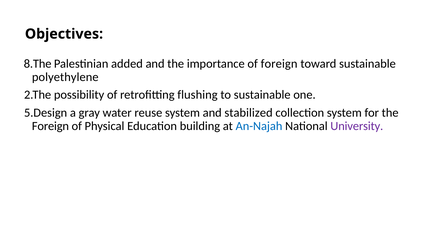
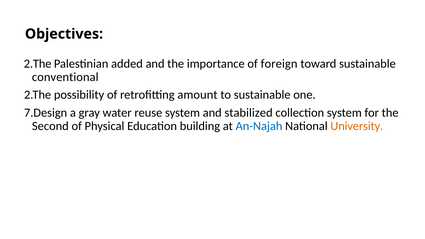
8.The at (38, 64): 8.The -> 2.The
polyethylene: polyethylene -> conventional
flushing: flushing -> amount
5.Design: 5.Design -> 7.Design
Foreign at (50, 126): Foreign -> Second
University colour: purple -> orange
